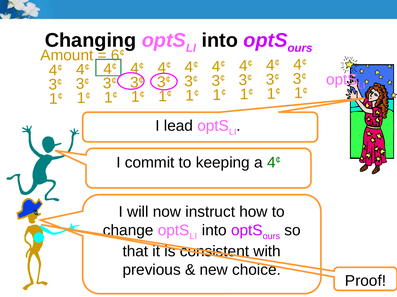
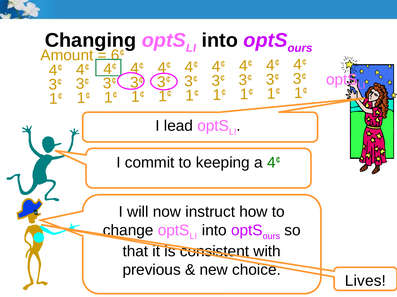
Proof: Proof -> Lives
